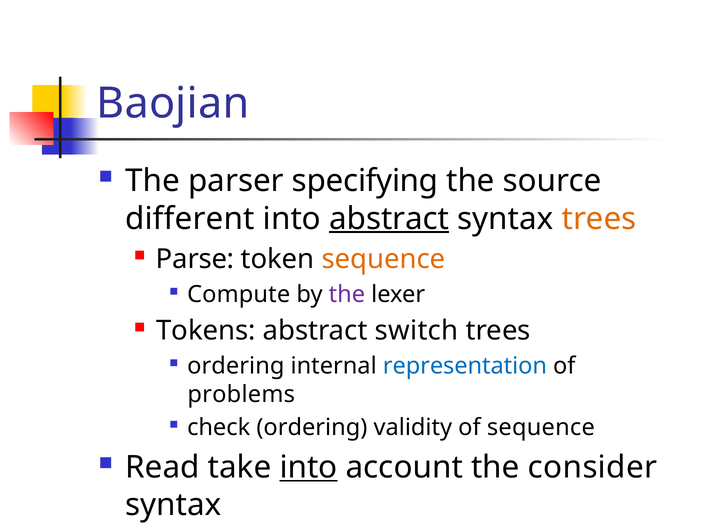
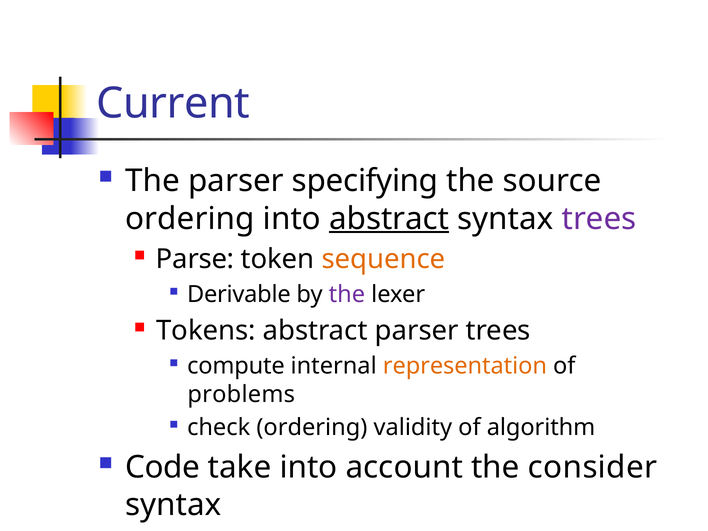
Baojian: Baojian -> Current
different at (190, 219): different -> ordering
trees at (599, 219) colour: orange -> purple
Compute: Compute -> Derivable
abstract switch: switch -> parser
ordering at (236, 366): ordering -> compute
representation colour: blue -> orange
of sequence: sequence -> algorithm
Read: Read -> Code
into at (308, 467) underline: present -> none
